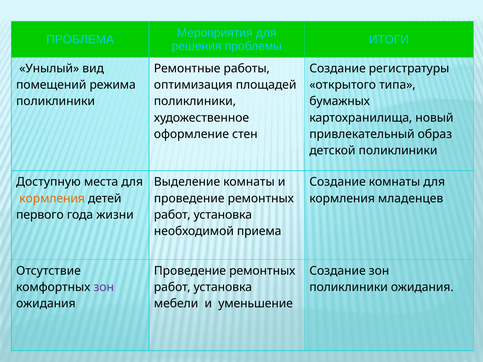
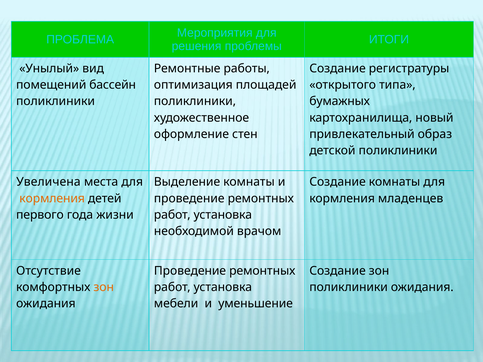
режима: режима -> бассейн
Доступную: Доступную -> Увеличена
приема: приема -> врачом
зон at (104, 287) colour: purple -> orange
